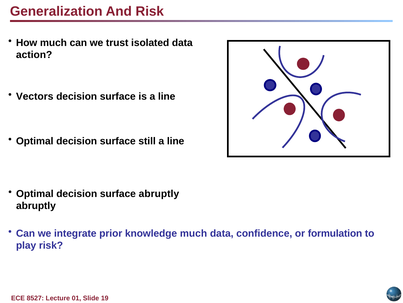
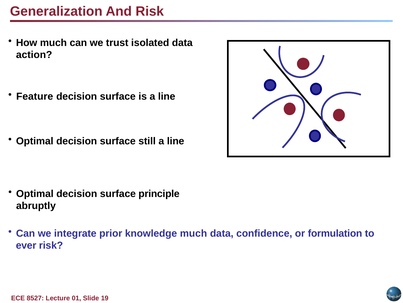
Vectors: Vectors -> Feature
surface abruptly: abruptly -> principle
play: play -> ever
